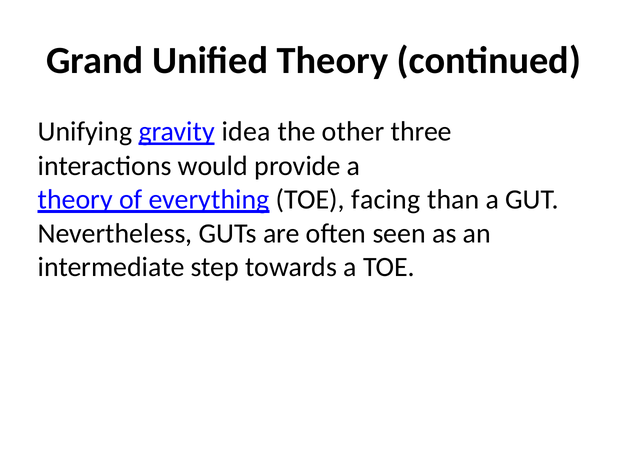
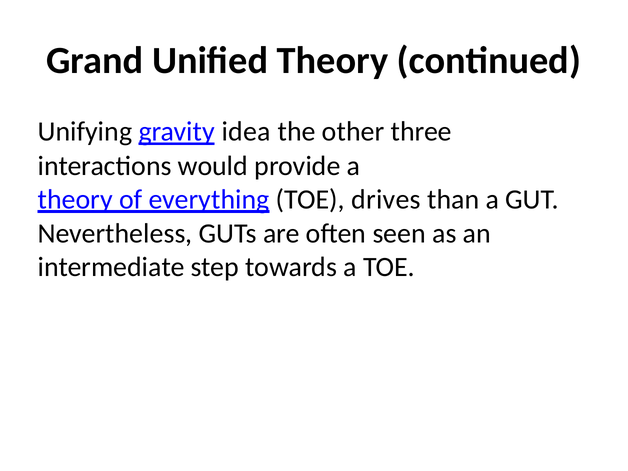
facing: facing -> drives
